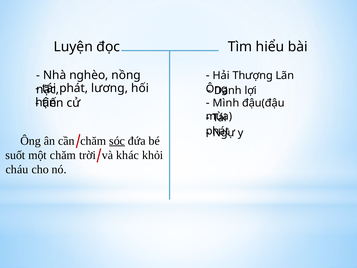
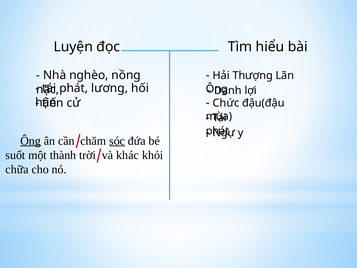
Mình: Mình -> Chức
Ông at (31, 141) underline: none -> present
một chăm: chăm -> thành
cháu: cháu -> chữa
